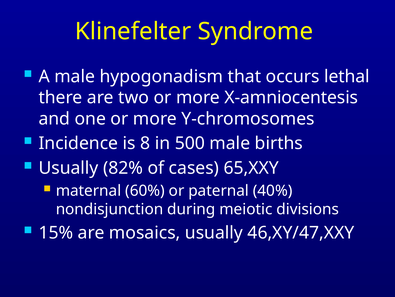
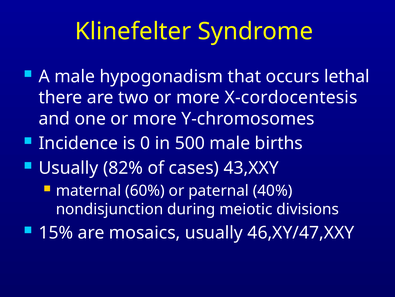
X-amniocentesis: X-amniocentesis -> X-cordocentesis
8: 8 -> 0
65,XXY: 65,XXY -> 43,XXY
